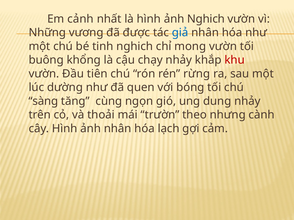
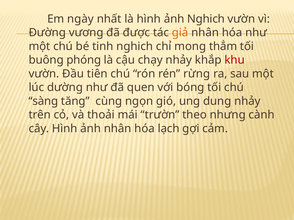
cảnh: cảnh -> ngày
Những: Những -> Đường
giả colour: blue -> orange
mong vườn: vườn -> thẳm
khổng: khổng -> phóng
